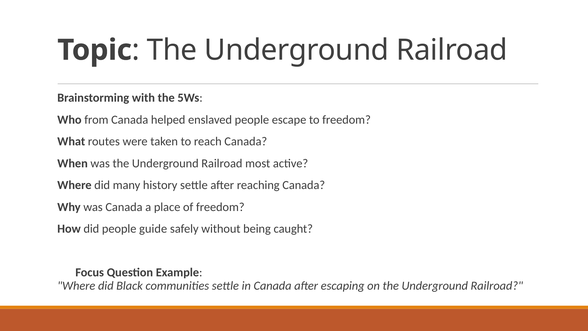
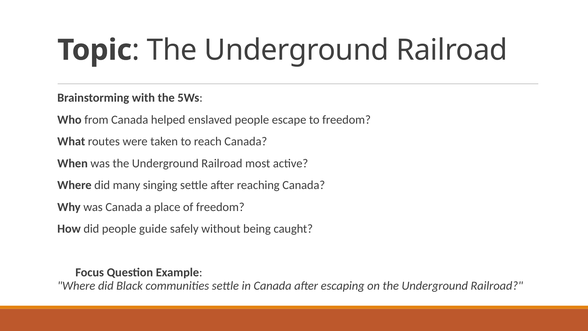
history: history -> singing
